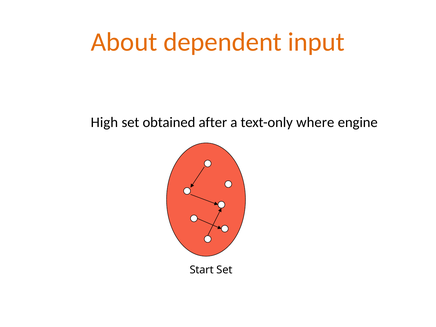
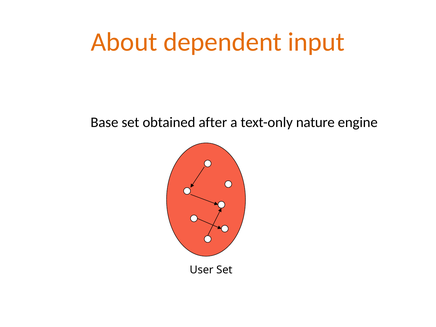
High: High -> Base
where: where -> nature
Start: Start -> User
